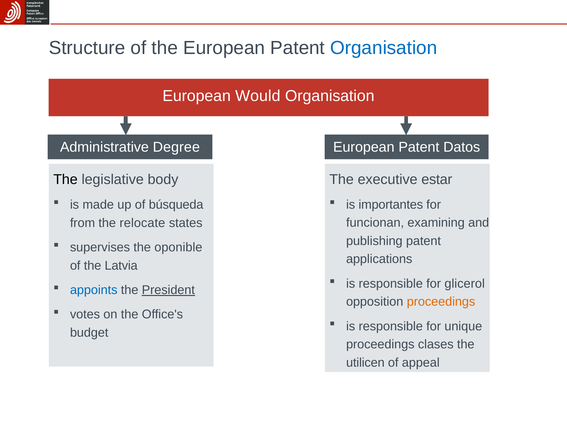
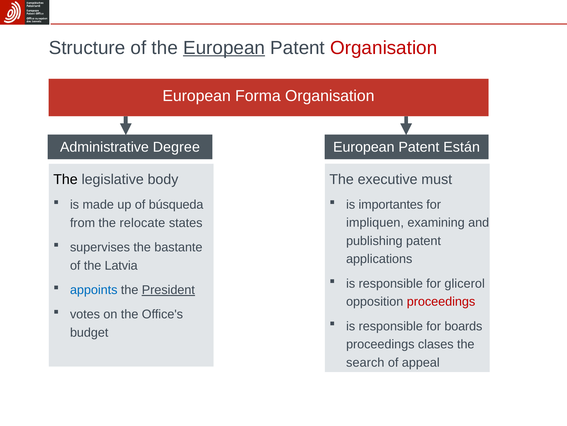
European at (224, 48) underline: none -> present
Organisation at (384, 48) colour: blue -> red
Would: Would -> Forma
Datos: Datos -> Están
estar: estar -> must
funcionan: funcionan -> impliquen
oponible: oponible -> bastante
proceedings at (441, 301) colour: orange -> red
unique: unique -> boards
utilicen: utilicen -> search
